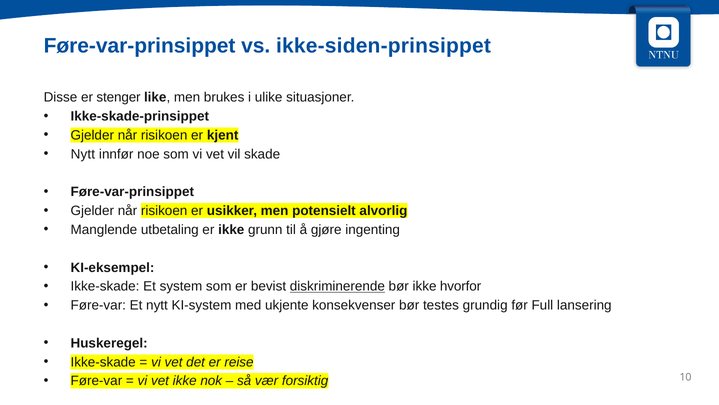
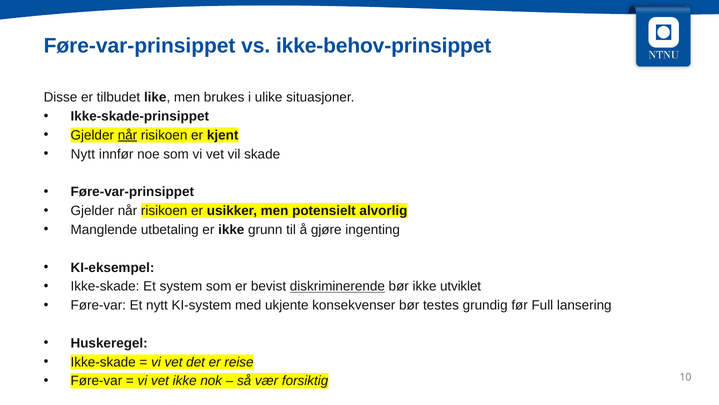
ikke‑siden‑prinsippet: ikke‑siden‑prinsippet -> ikke‑behov‑prinsippet
stenger: stenger -> tilbudet
når at (127, 135) underline: none -> present
hvorfor: hvorfor -> utviklet
